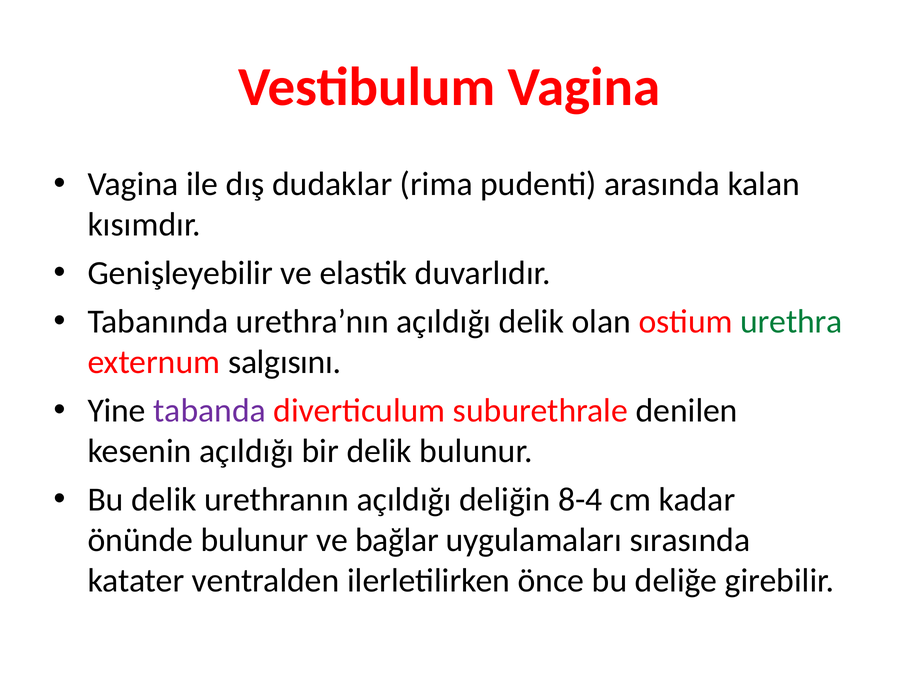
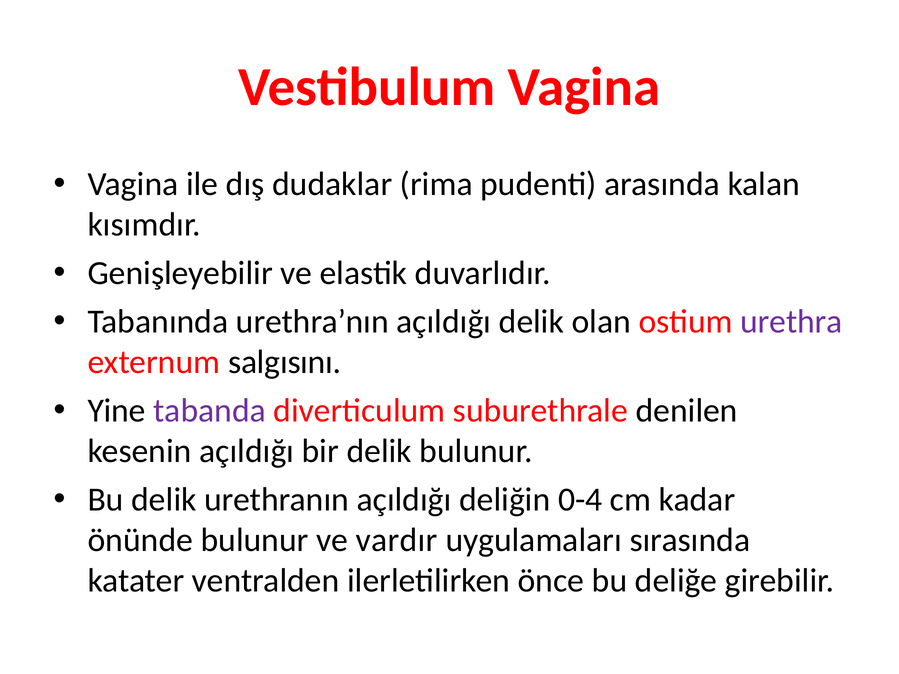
urethra colour: green -> purple
8-4: 8-4 -> 0-4
bağlar: bağlar -> vardır
